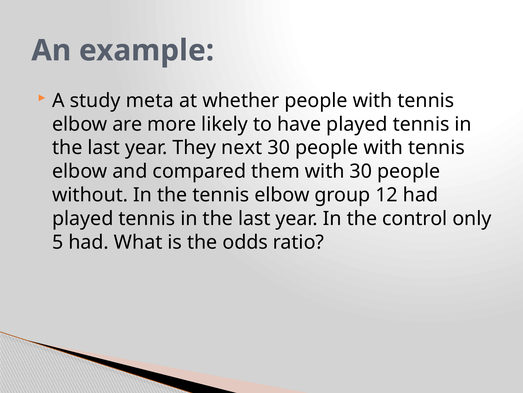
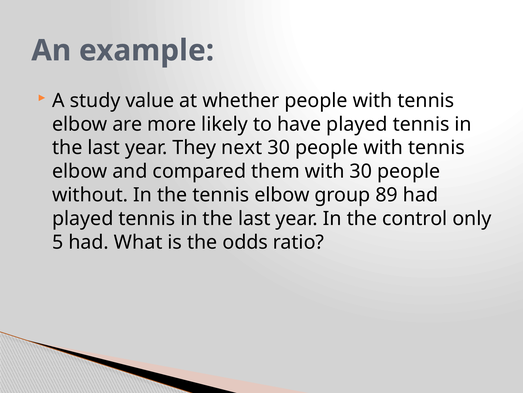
meta: meta -> value
12: 12 -> 89
